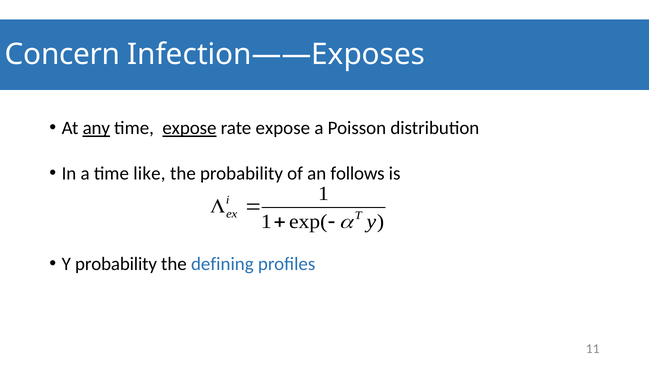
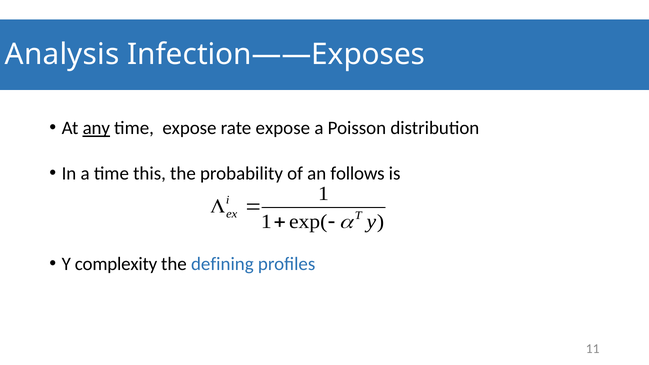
Concern: Concern -> Analysis
expose at (189, 128) underline: present -> none
like: like -> this
Y probability: probability -> complexity
